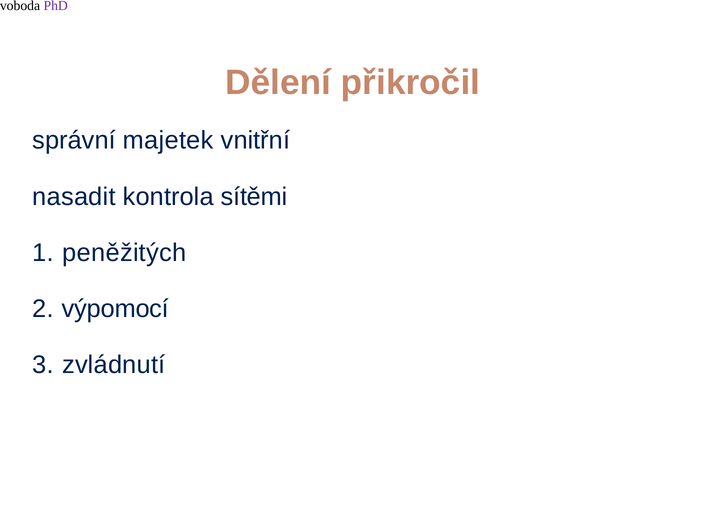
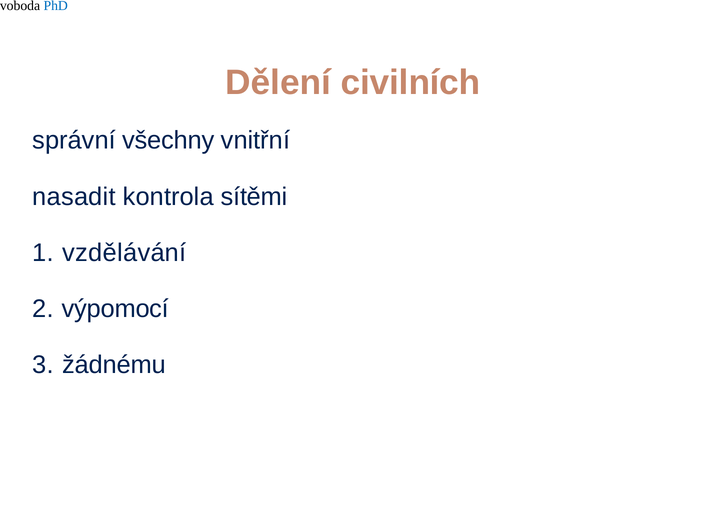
PhD colour: purple -> blue
přikročil: přikročil -> civilních
majetek: majetek -> všechny
peněžitých: peněžitých -> vzdělávání
zvládnutí: zvládnutí -> žádnému
